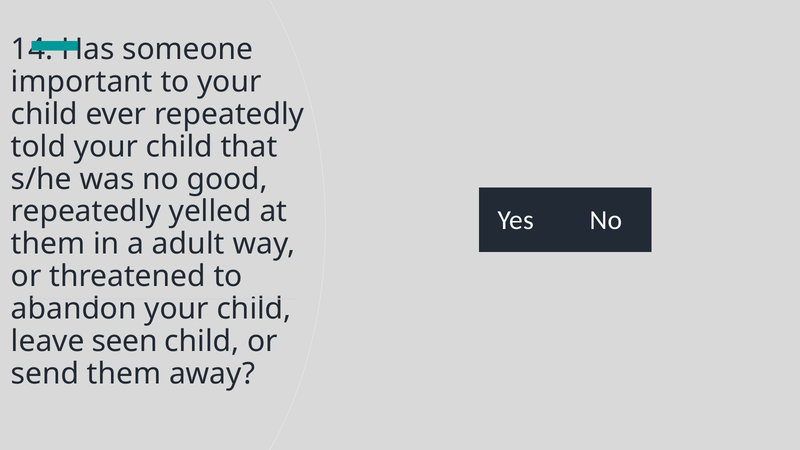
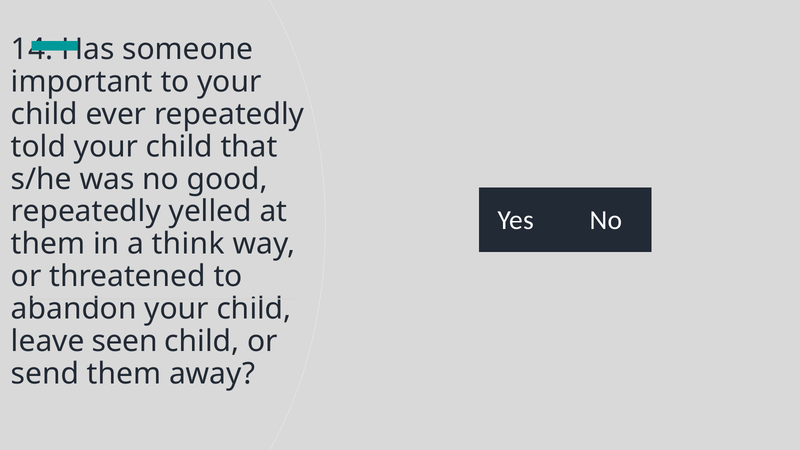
adult: adult -> think
